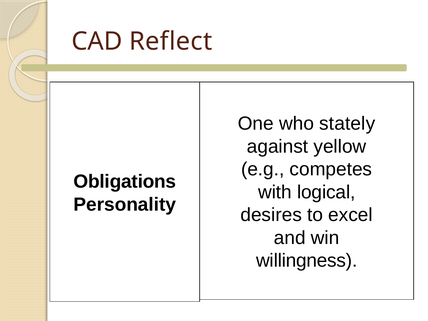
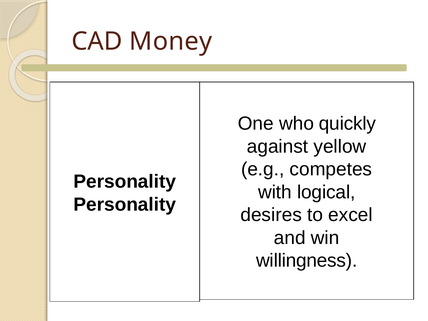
Reflect: Reflect -> Money
stately: stately -> quickly
Obligations at (125, 182): Obligations -> Personality
